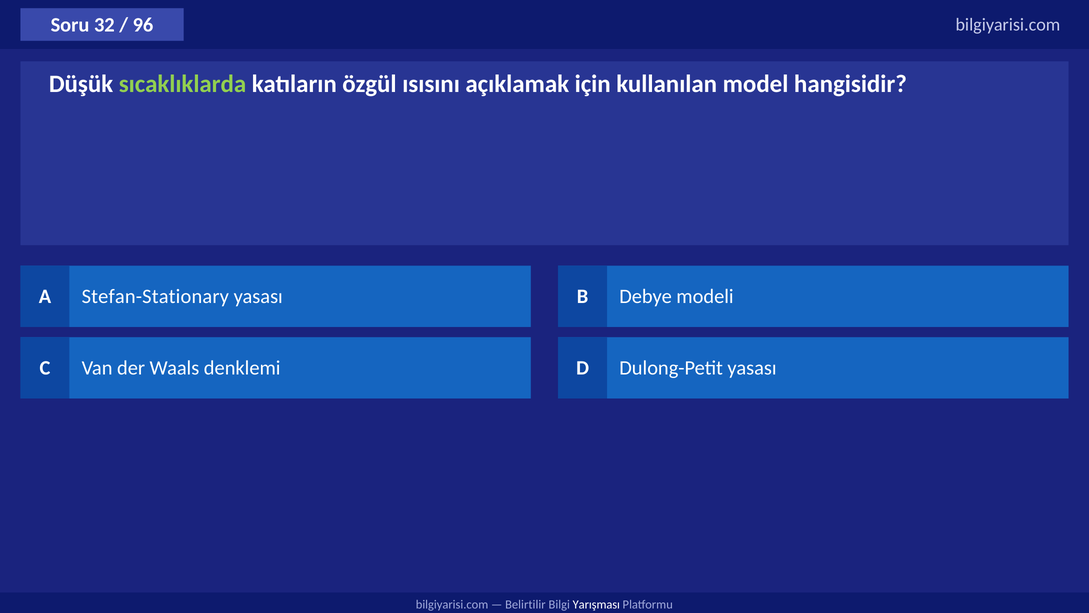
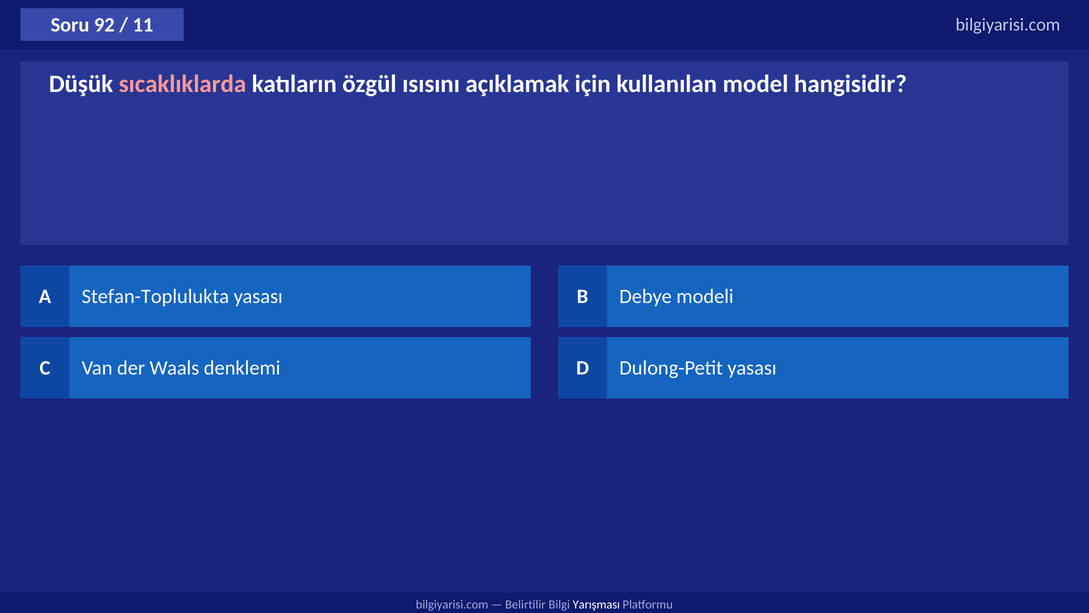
32: 32 -> 92
96: 96 -> 11
sıcaklıklarda colour: light green -> pink
Stefan-Stationary: Stefan-Stationary -> Stefan-Toplulukta
